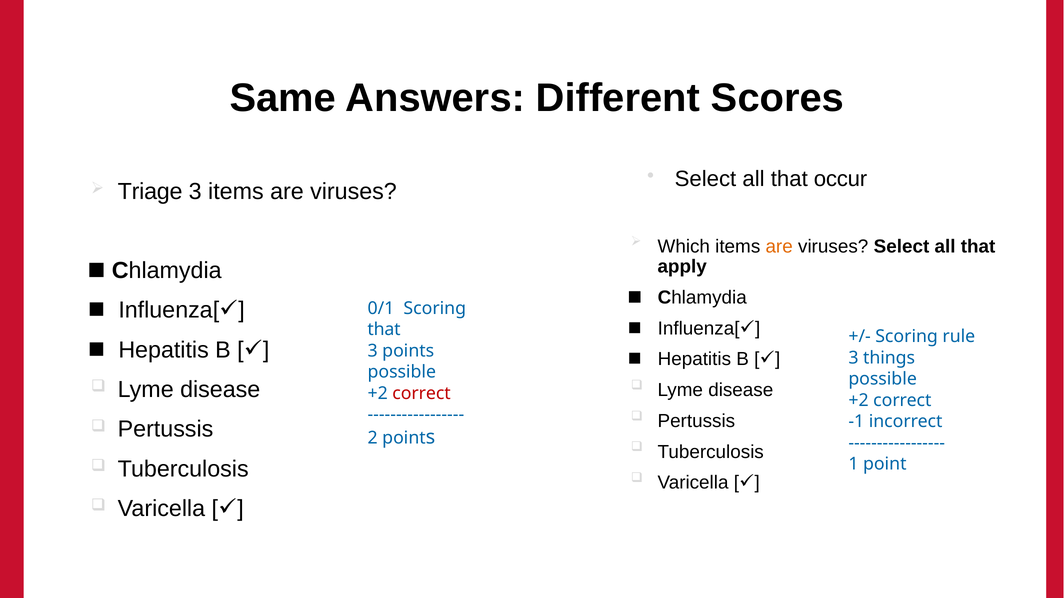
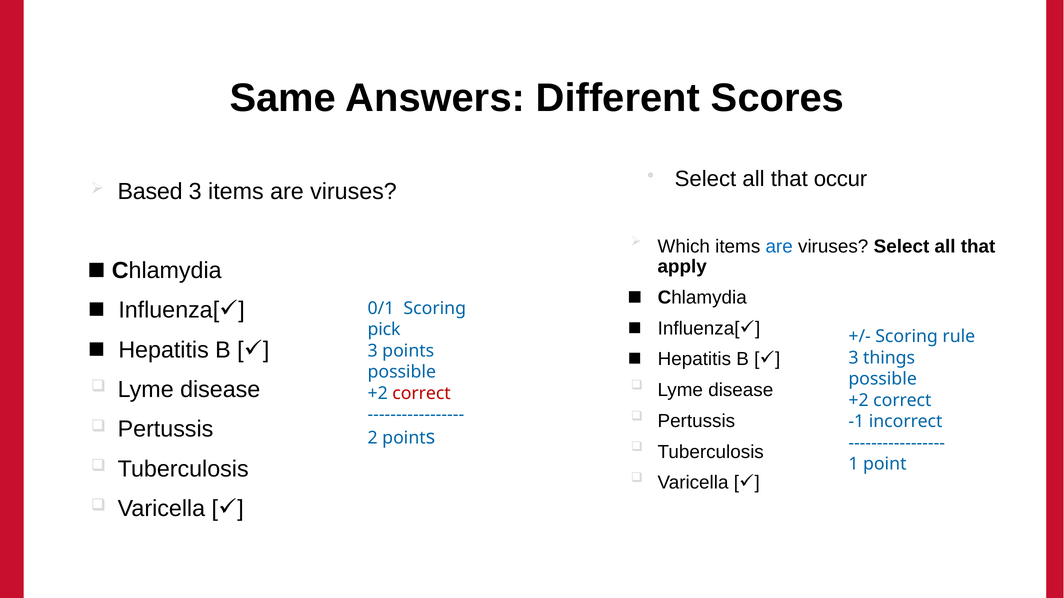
Triage: Triage -> Based
are at (779, 247) colour: orange -> blue
that at (384, 330): that -> pick
